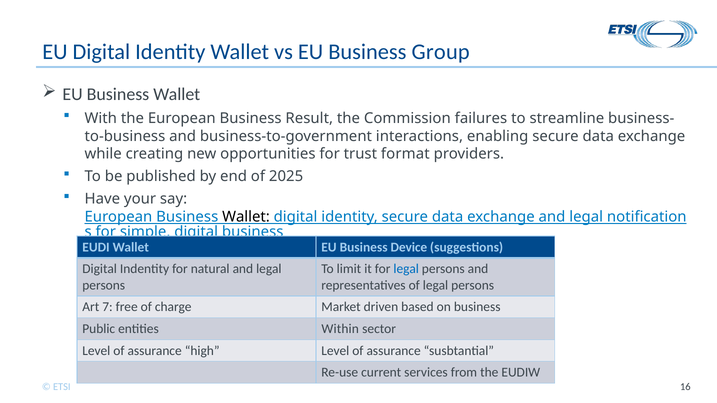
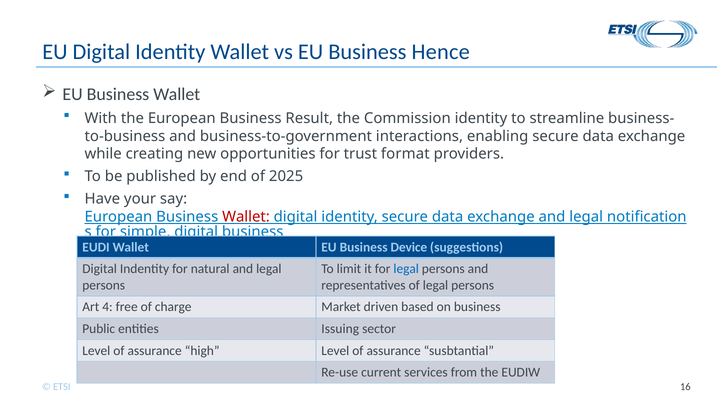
Group: Group -> Hence
Commission failures: failures -> identity
Wallet at (246, 217) colour: black -> red
7: 7 -> 4
Within: Within -> Issuing
